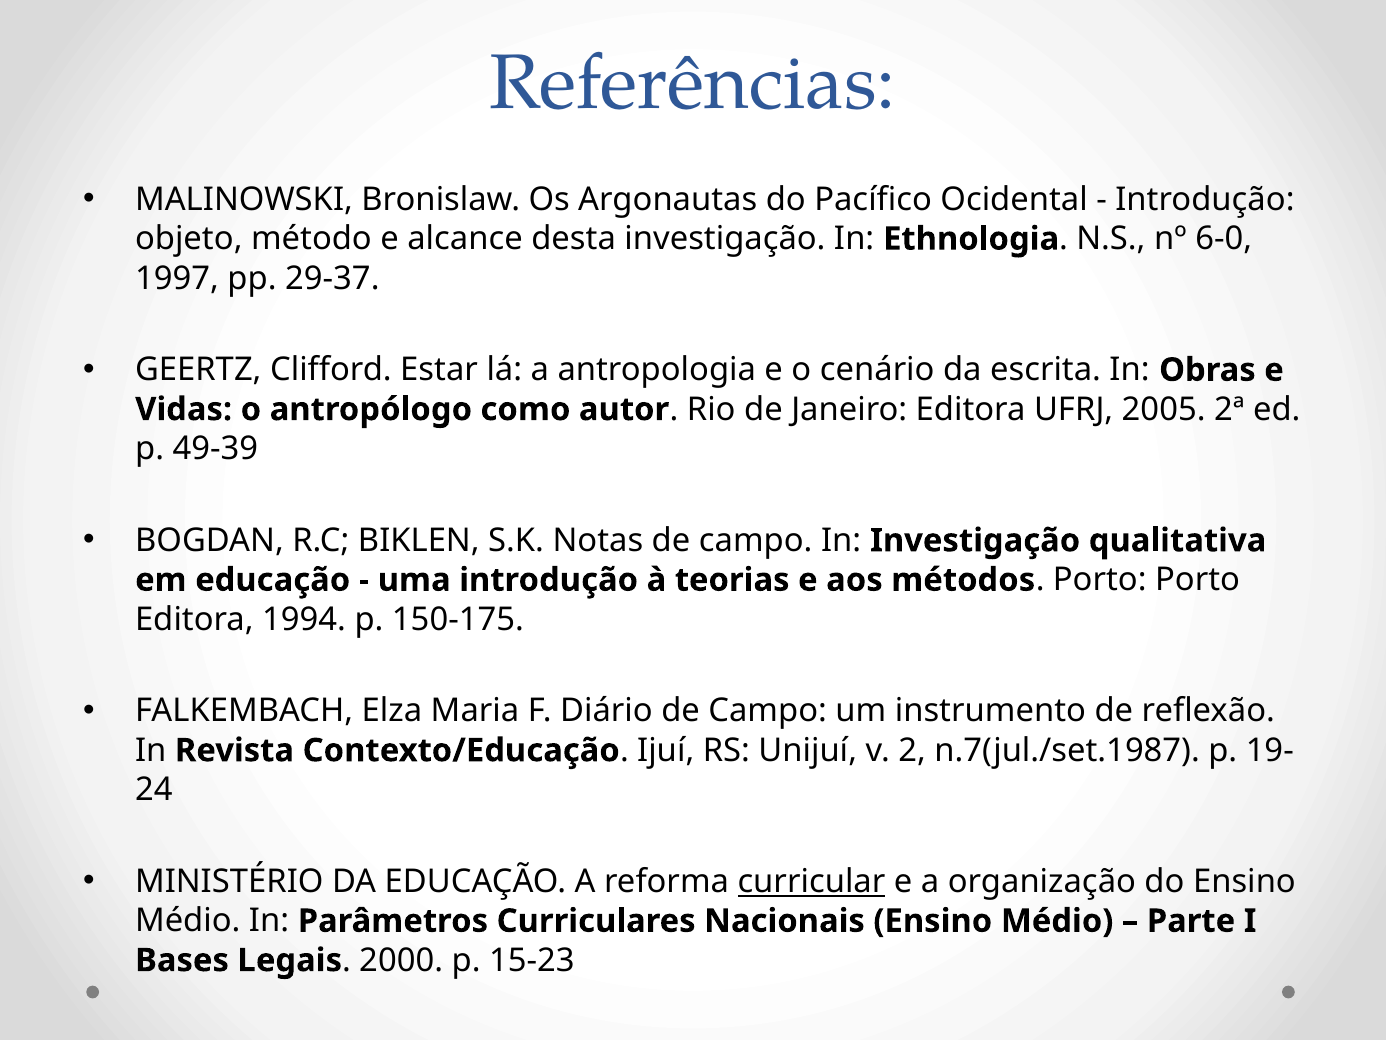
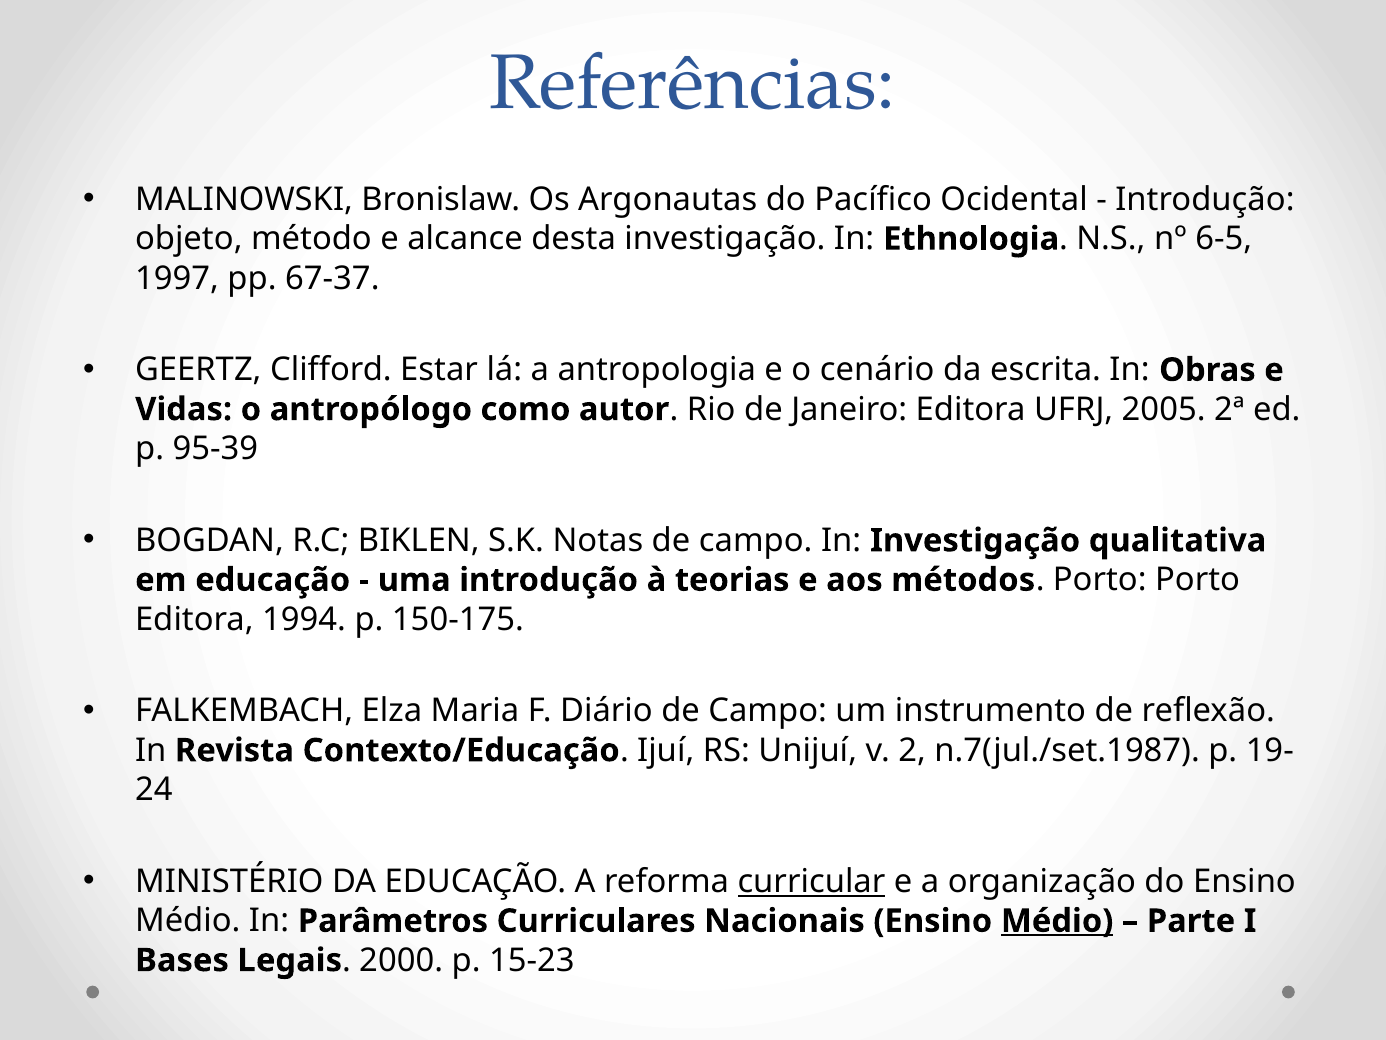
6-0: 6-0 -> 6-5
29-37: 29-37 -> 67-37
49-39: 49-39 -> 95-39
Médio at (1057, 921) underline: none -> present
